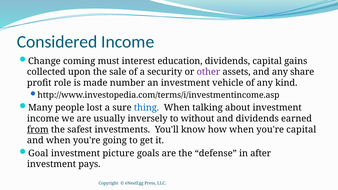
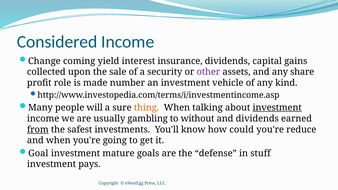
must: must -> yield
education: education -> insurance
lost: lost -> will
thing colour: blue -> orange
investment at (277, 108) underline: none -> present
inversely: inversely -> gambling
how when: when -> could
you're capital: capital -> reduce
picture: picture -> mature
after: after -> stuff
